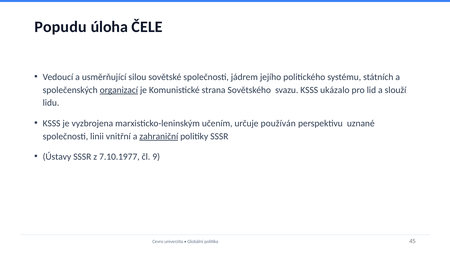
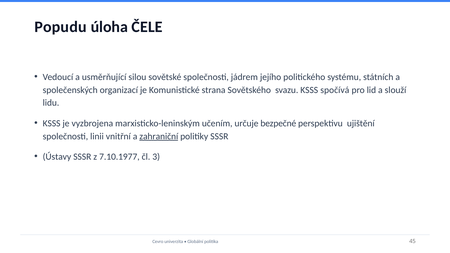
organizací underline: present -> none
ukázalo: ukázalo -> spočívá
používán: používán -> bezpečné
uznané: uznané -> ujištění
9: 9 -> 3
